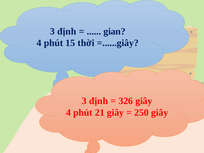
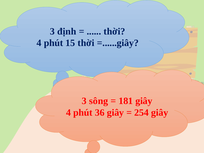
gian at (115, 31): gian -> thời
định at (99, 101): định -> sông
326: 326 -> 181
21: 21 -> 36
250: 250 -> 254
